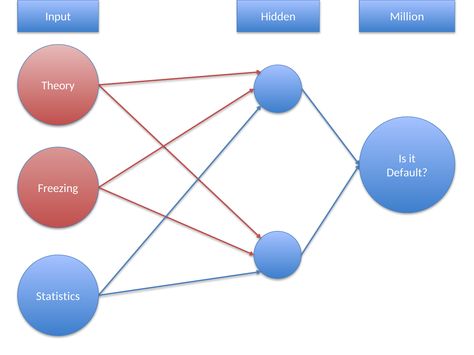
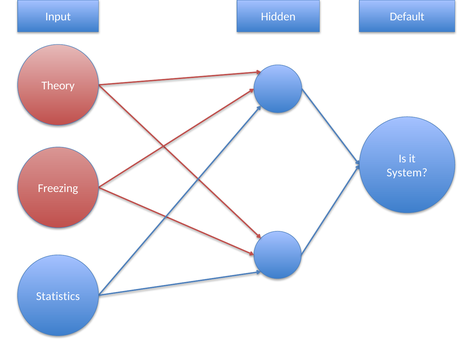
Million: Million -> Default
Default: Default -> System
